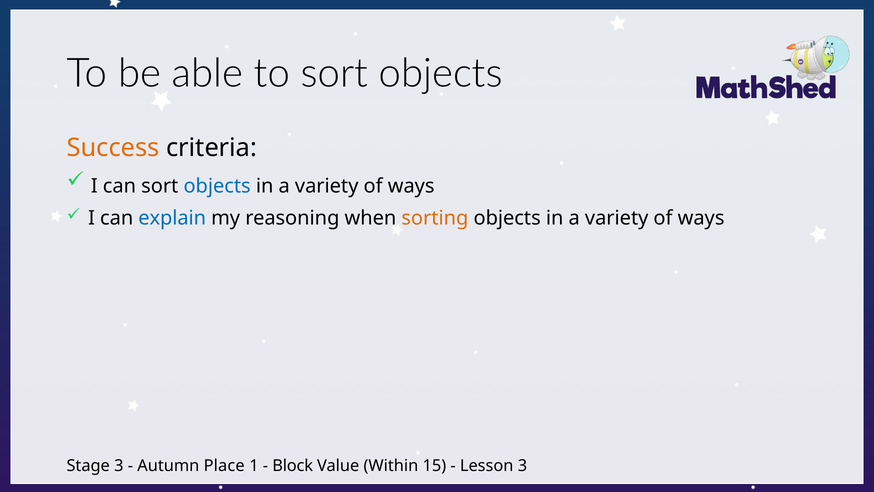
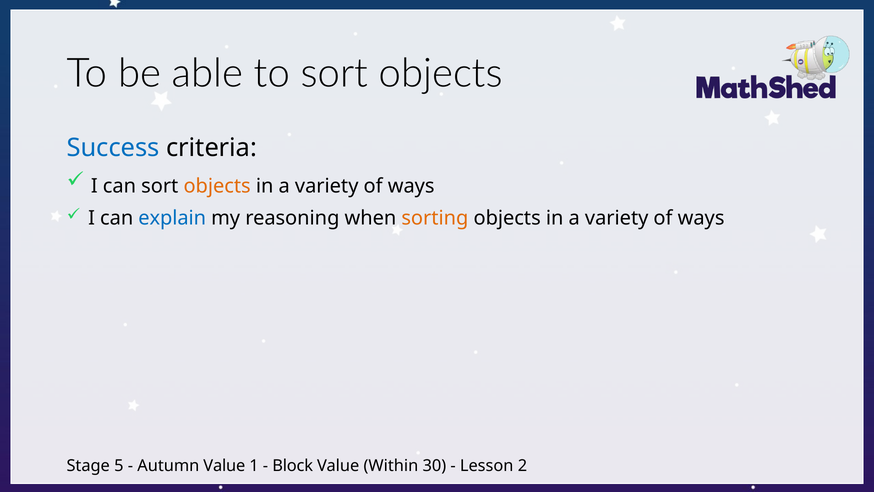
Success colour: orange -> blue
objects at (217, 186) colour: blue -> orange
Stage 3: 3 -> 5
Autumn Place: Place -> Value
15: 15 -> 30
Lesson 3: 3 -> 2
